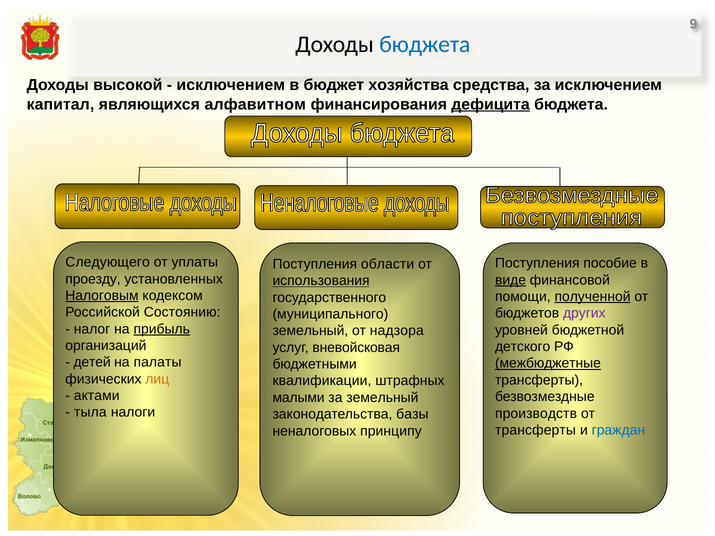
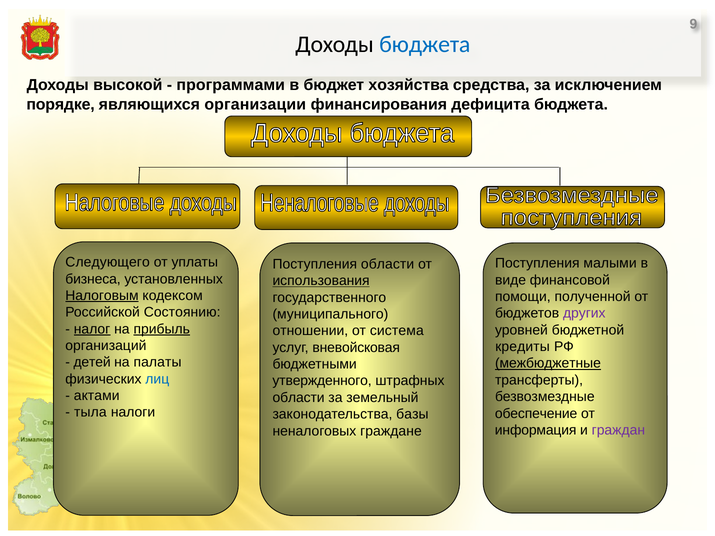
исключением at (231, 85): исключением -> программами
капитал: капитал -> порядке
алфавитном: алфавитном -> организации
дефицита underline: present -> none
пособие: пособие -> малыми
проезду: проезду -> бизнеса
виде underline: present -> none
полученной underline: present -> none
налог underline: none -> present
земельный at (310, 331): земельный -> отношении
надзора: надзора -> система
детского: детского -> кредиты
лиц colour: orange -> blue
квалификации: квалификации -> утвержденного
малыми at (299, 398): малыми -> области
производств: производств -> обеспечение
трансферты at (536, 430): трансферты -> информация
граждан colour: blue -> purple
принципу: принципу -> граждане
